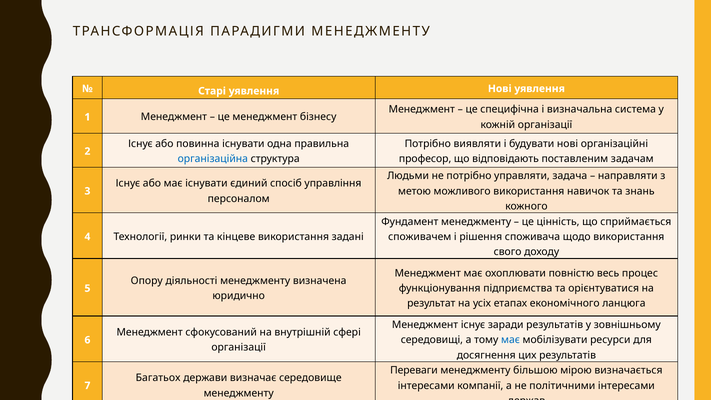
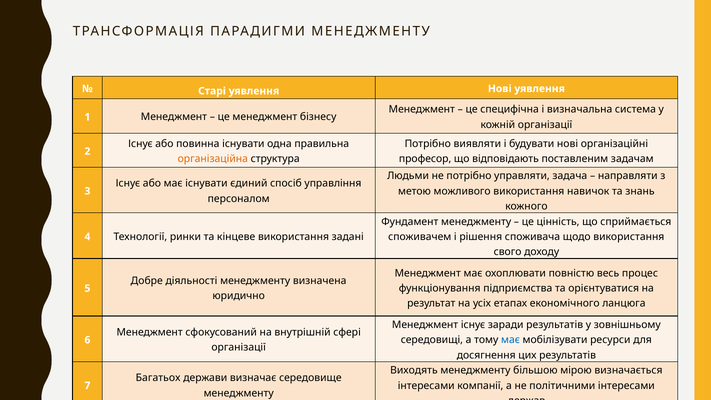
організаційна colour: blue -> orange
Опору: Опору -> Добре
Переваги: Переваги -> Виходять
